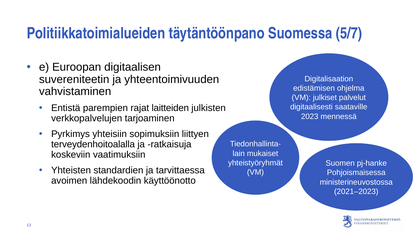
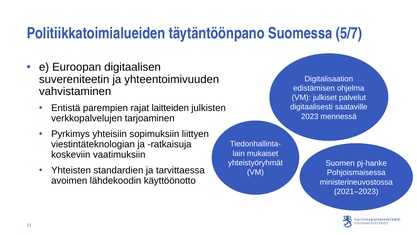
terveydenhoitoalalla: terveydenhoitoalalla -> viestintäteknologian
